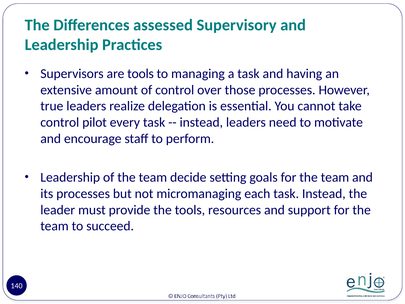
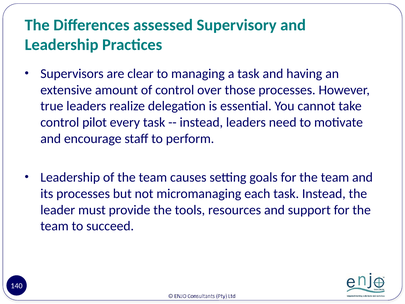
are tools: tools -> clear
decide: decide -> causes
